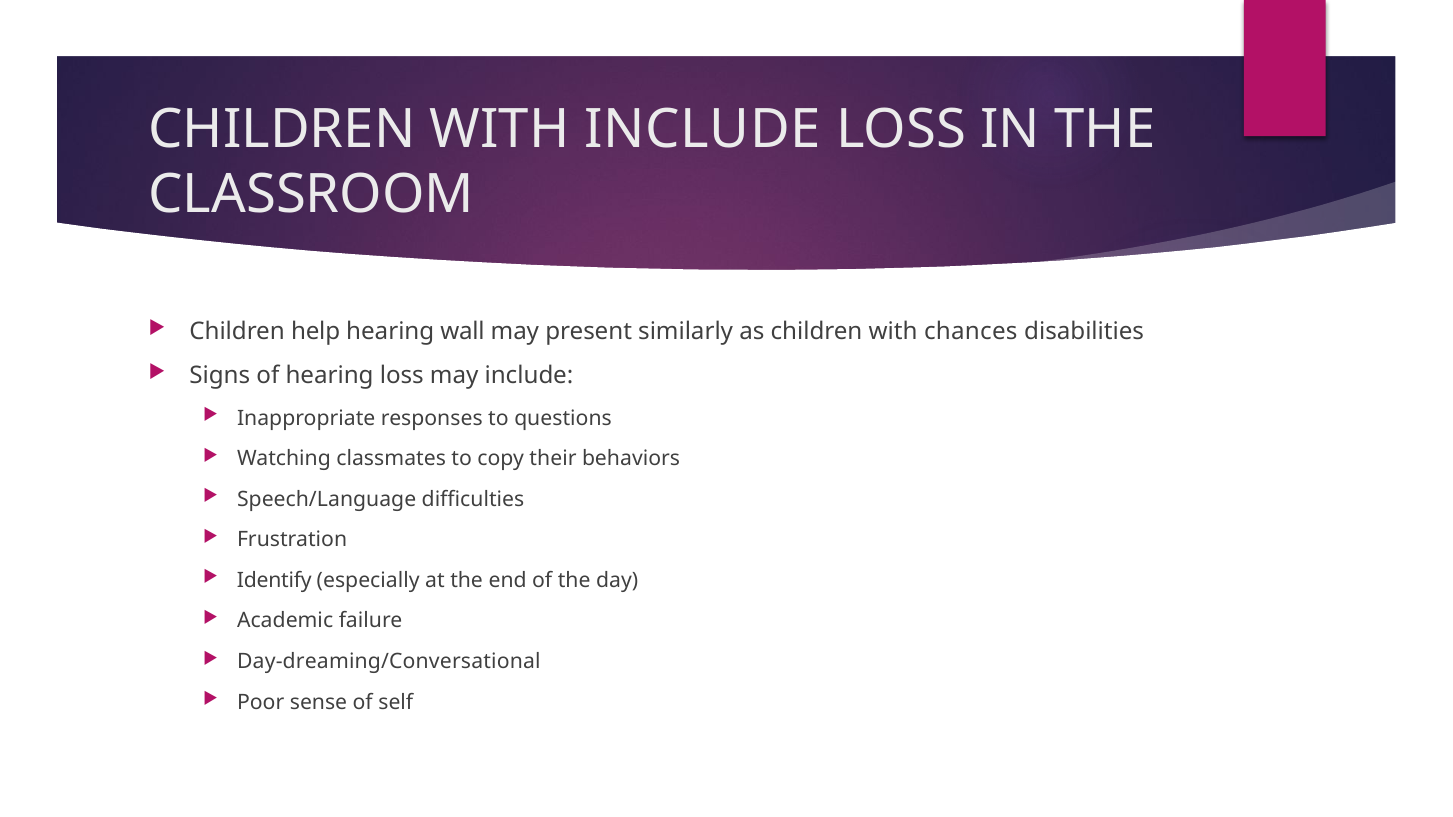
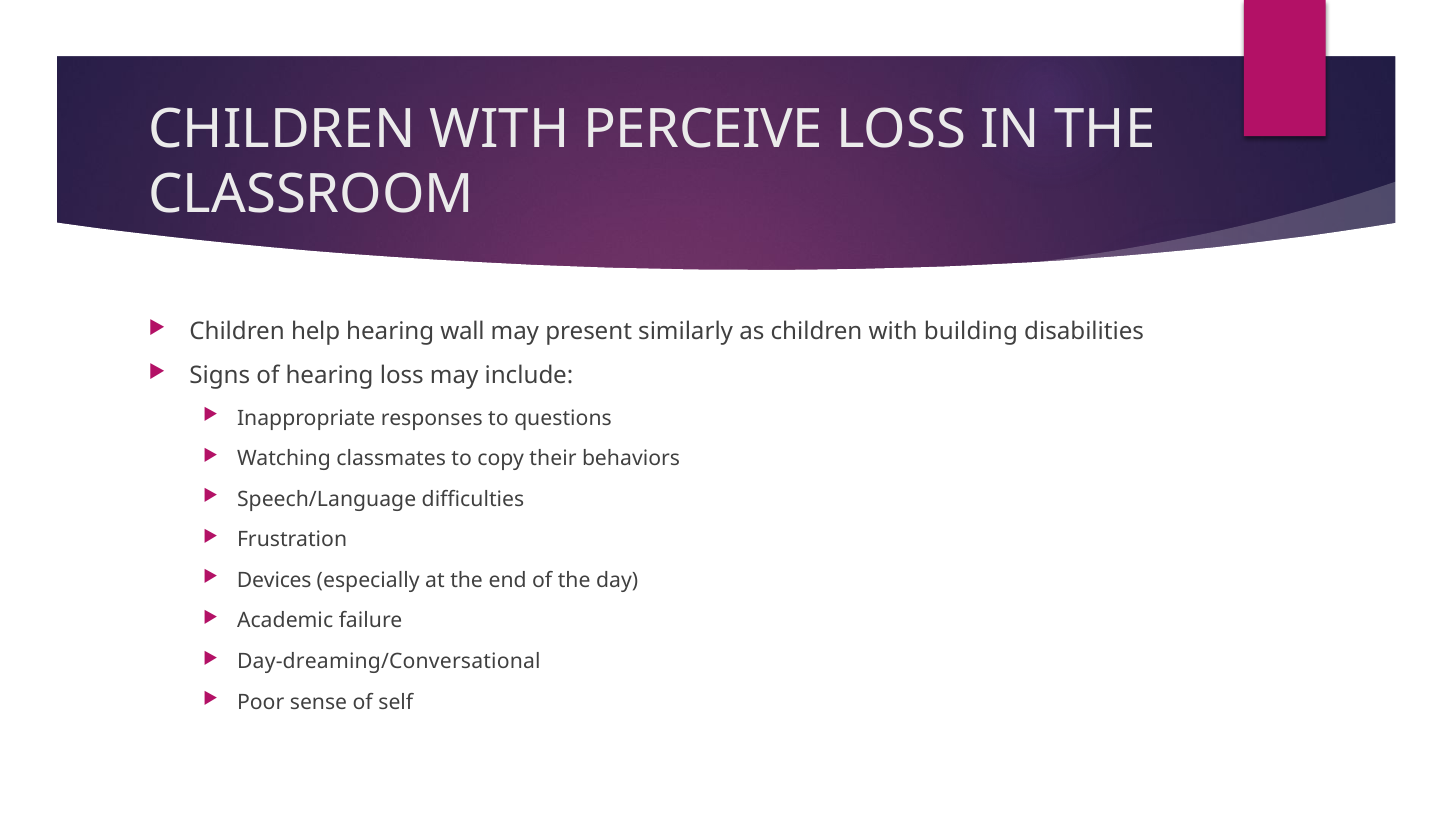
WITH INCLUDE: INCLUDE -> PERCEIVE
chances: chances -> building
Identify: Identify -> Devices
